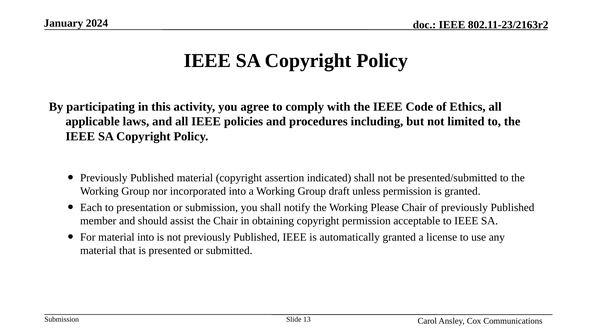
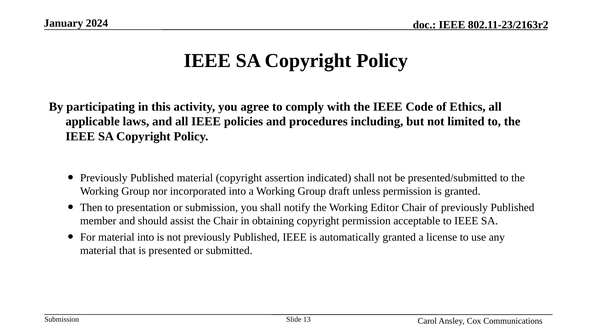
Each: Each -> Then
Please: Please -> Editor
